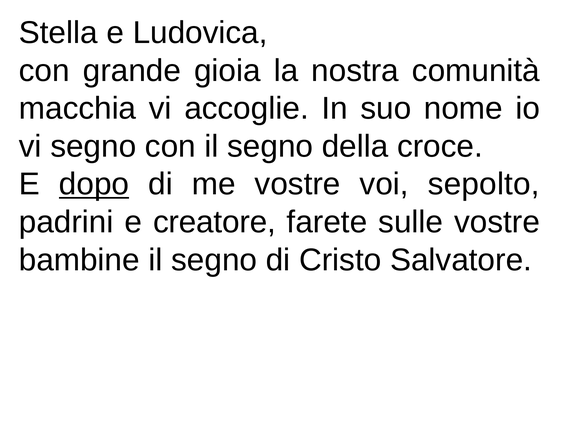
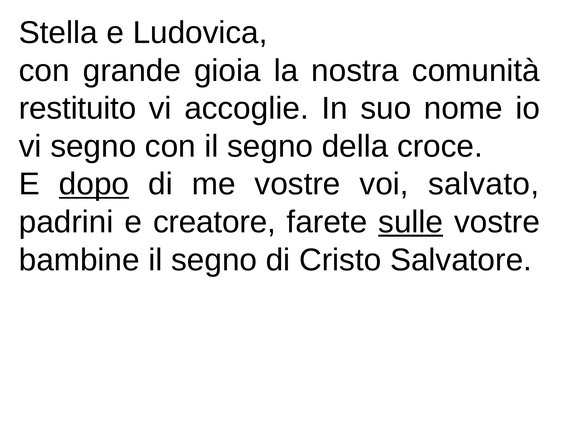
macchia: macchia -> restituito
sepolto: sepolto -> salvato
sulle underline: none -> present
